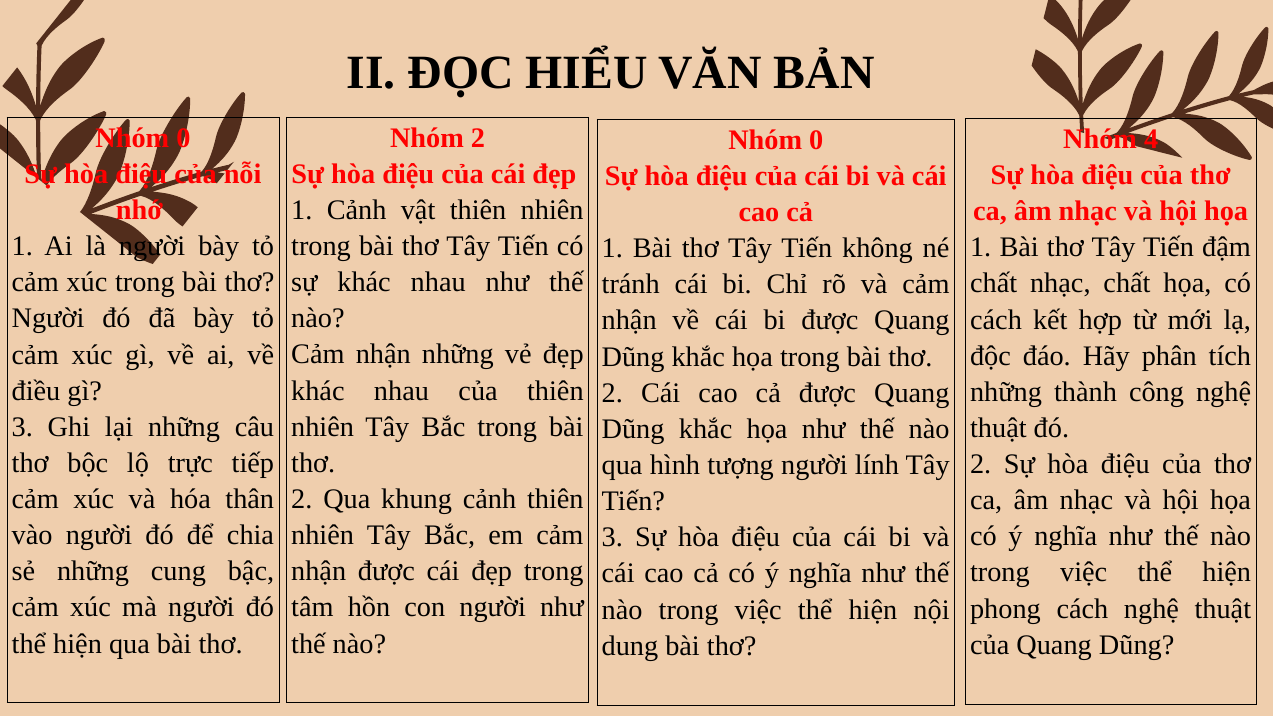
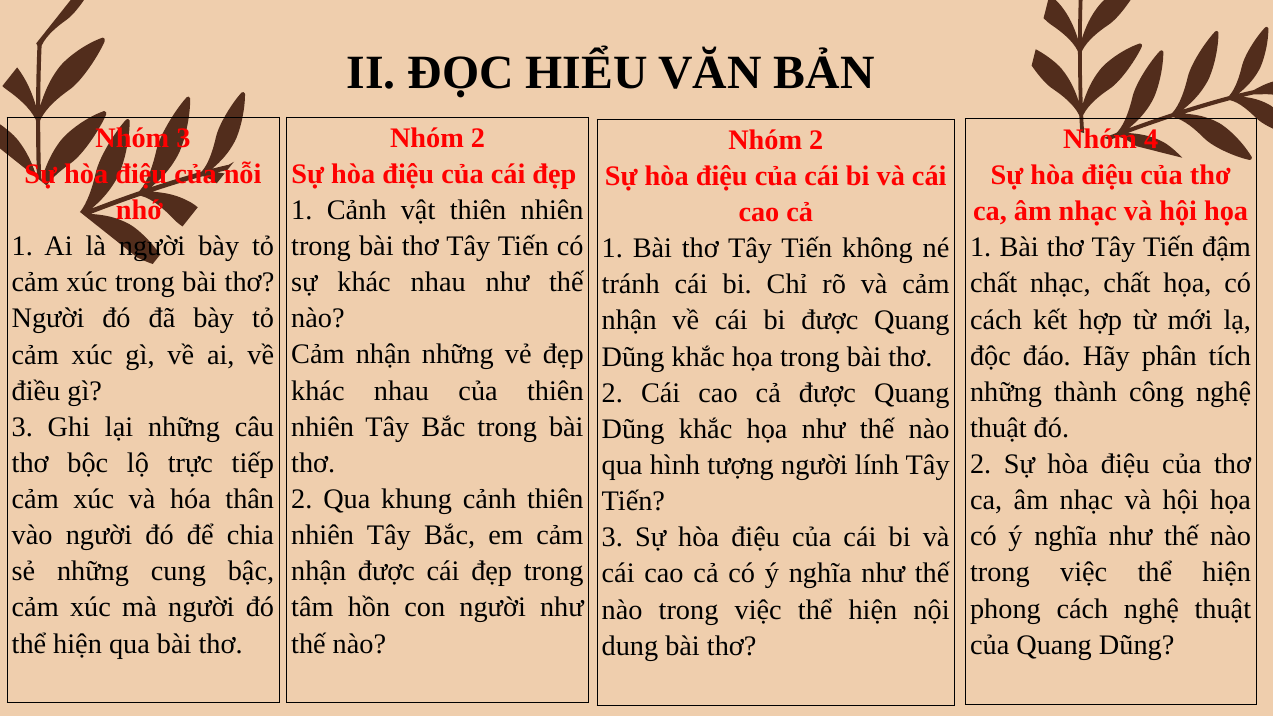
0 at (183, 138): 0 -> 3
0 at (816, 140): 0 -> 2
